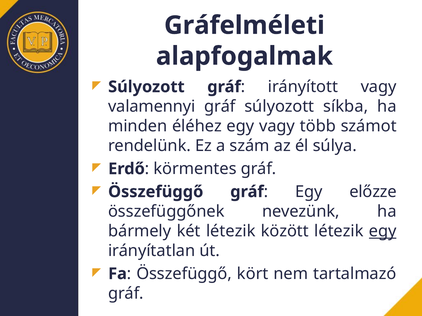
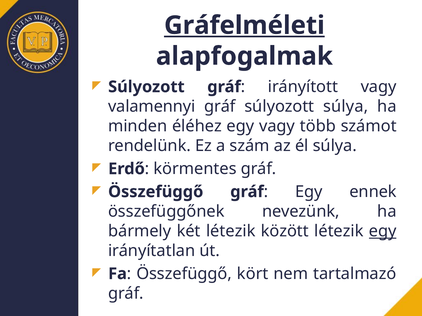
Gráfelméleti underline: none -> present
súlyozott síkba: síkba -> súlya
előzze: előzze -> ennek
